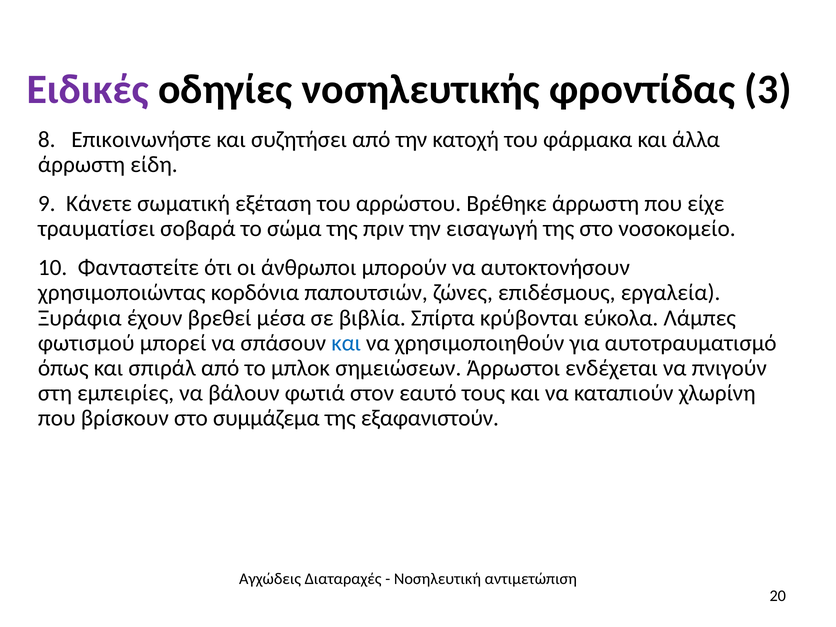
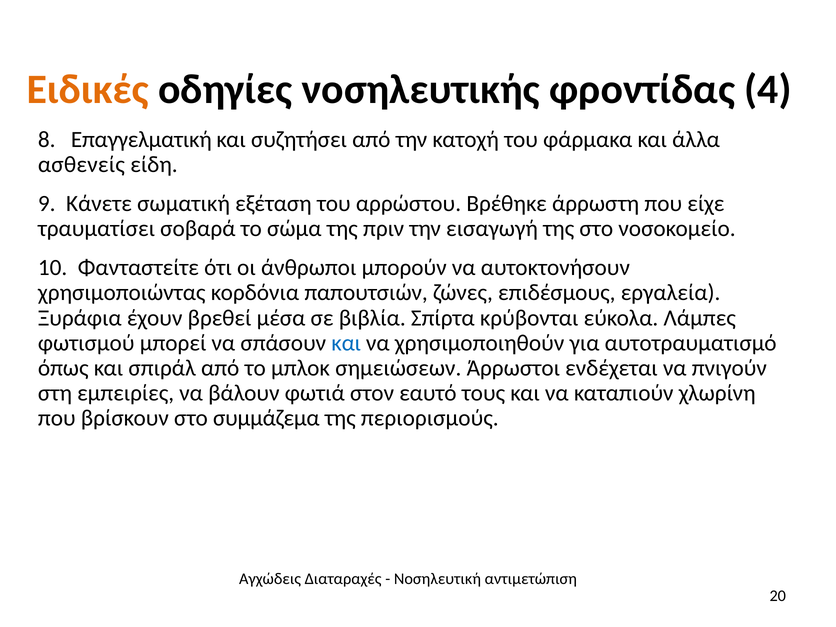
Ειδικές colour: purple -> orange
3: 3 -> 4
Επικοινωνήστε: Επικοινωνήστε -> Επαγγελματική
άρρωστη at (82, 165): άρρωστη -> ασθενείς
εξαφανιστούν: εξαφανιστούν -> περιορισμούς
